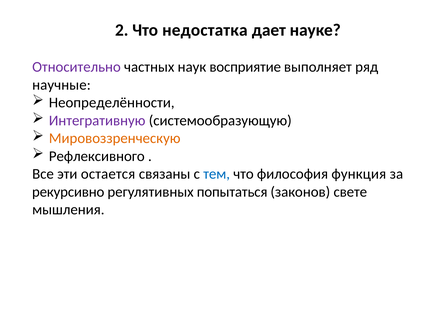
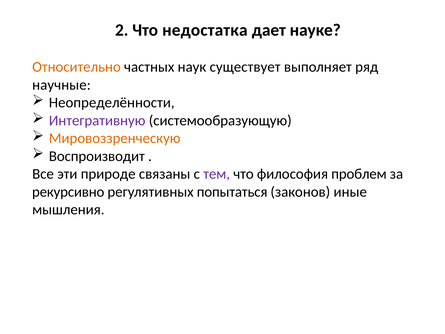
Относительно colour: purple -> orange
восприятие: восприятие -> существует
Рефлексивного: Рефлексивного -> Воспроизводит
остается: остается -> природе
тем colour: blue -> purple
функция: функция -> проблем
свете: свете -> иные
